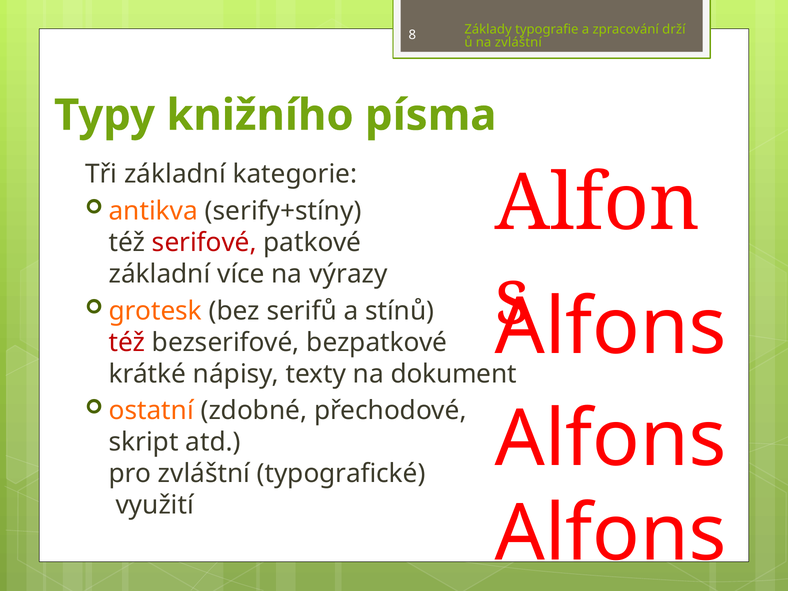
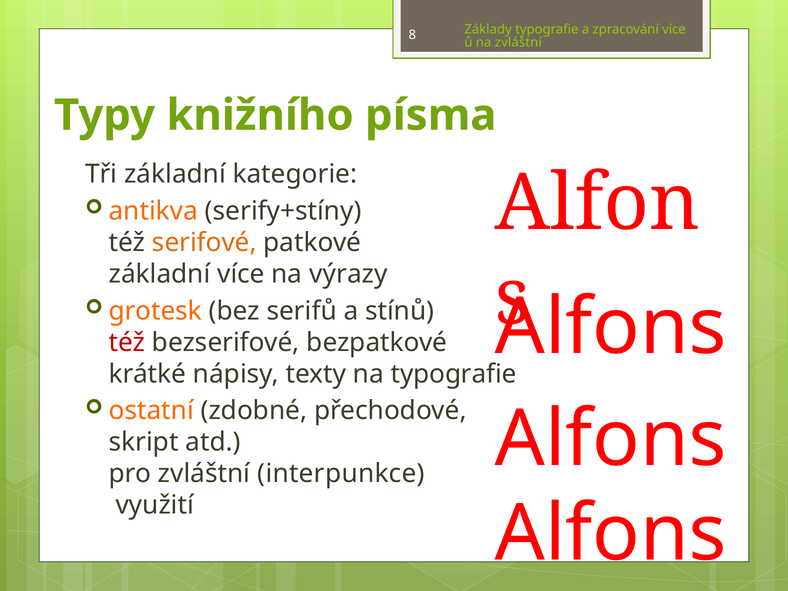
zpracování drží: drží -> více
serifové colour: red -> orange
na dokument: dokument -> typografie
typografické: typografické -> interpunkce
